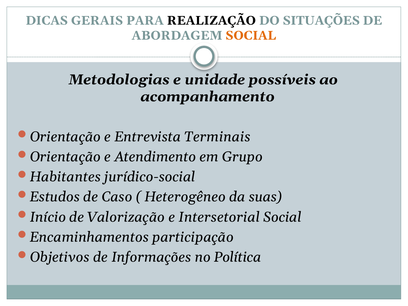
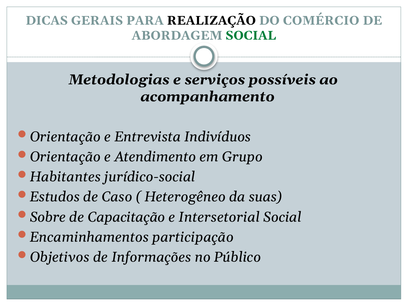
SITUAÇÕES: SITUAÇÕES -> COMÉRCIO
SOCIAL at (251, 35) colour: orange -> green
unidade: unidade -> serviços
Terminais: Terminais -> Indivíduos
Início: Início -> Sobre
Valorização: Valorização -> Capacitação
Política: Política -> Público
